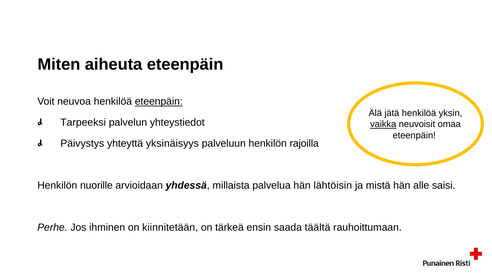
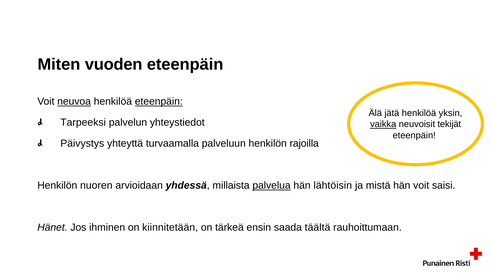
aiheuta: aiheuta -> vuoden
neuvoa underline: none -> present
omaa: omaa -> tekijät
yksinäisyys: yksinäisyys -> turvaamalla
nuorille: nuorille -> nuoren
palvelua underline: none -> present
hän alle: alle -> voit
Perhe: Perhe -> Hänet
